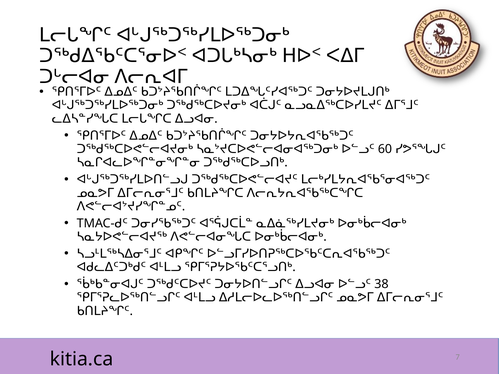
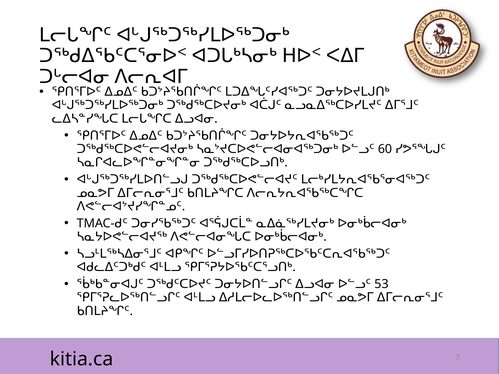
38: 38 -> 53
